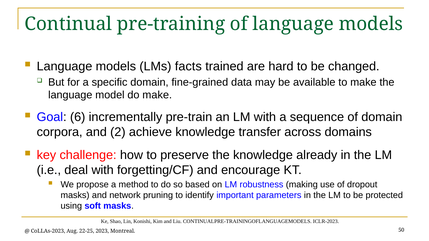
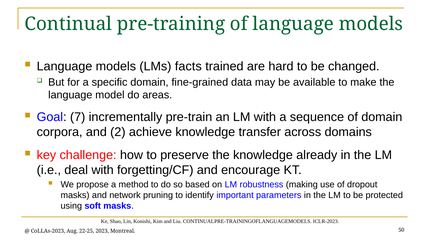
do make: make -> areas
6: 6 -> 7
